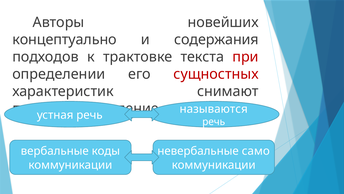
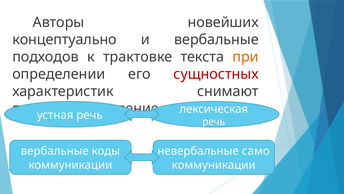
и содержания: содержания -> вербальные
при colour: red -> orange
называются: называются -> лексическая
